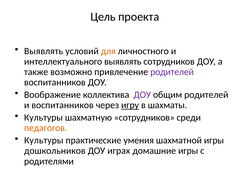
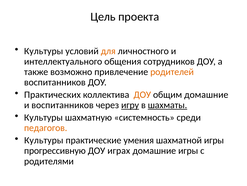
Выявлять at (44, 51): Выявлять -> Культуры
интеллектуального выявлять: выявлять -> общения
родителей at (172, 72) colour: purple -> orange
Воображение: Воображение -> Практических
ДОУ at (142, 94) colour: purple -> orange
общим родителей: родителей -> домашние
шахматы underline: none -> present
шахматную сотрудников: сотрудников -> системность
дошкольников: дошкольников -> прогрессивную
